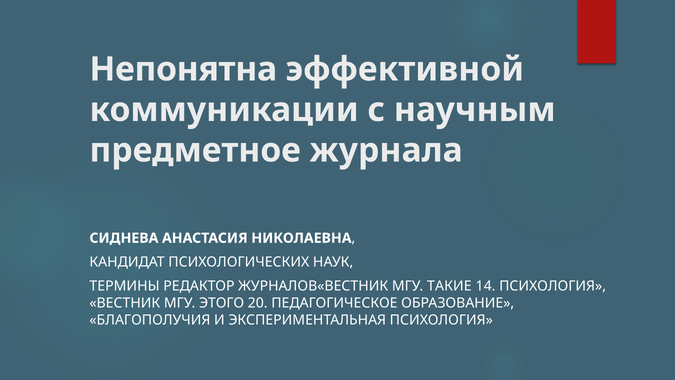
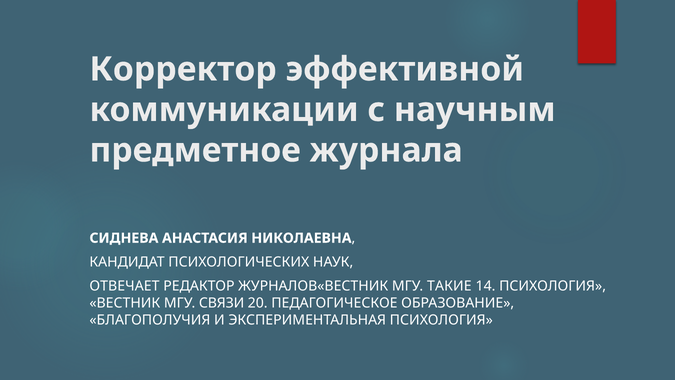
Непонятна: Непонятна -> Корректор
ТЕРМИНЫ: ТЕРМИНЫ -> ОТВЕЧАЕТ
ЭТОГО: ЭТОГО -> СВЯЗИ
